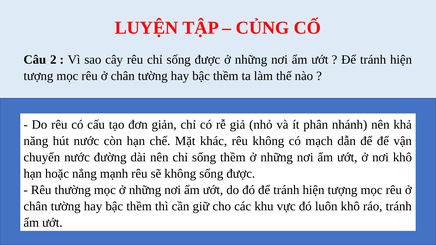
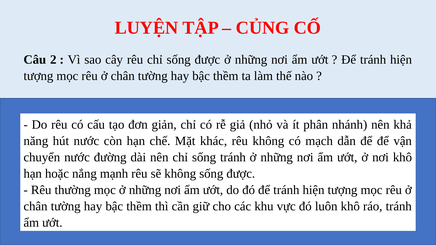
sống thềm: thềm -> tránh
